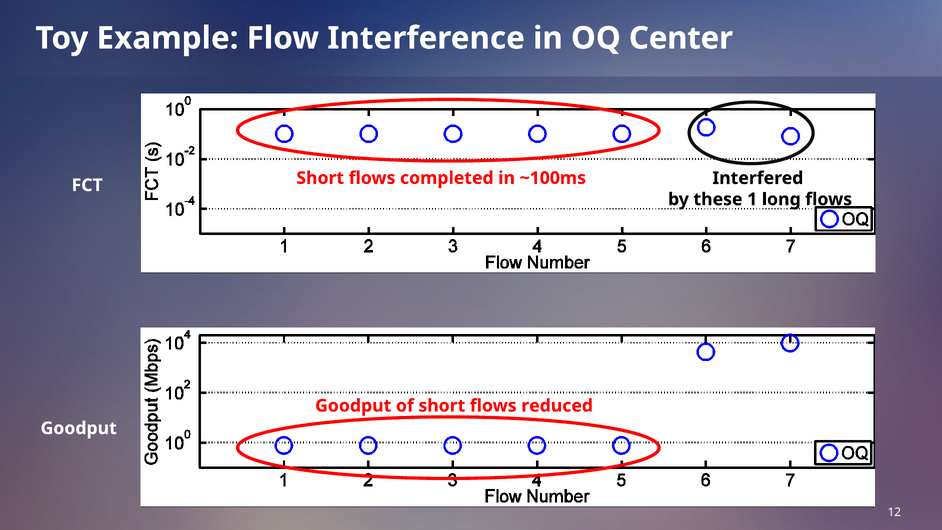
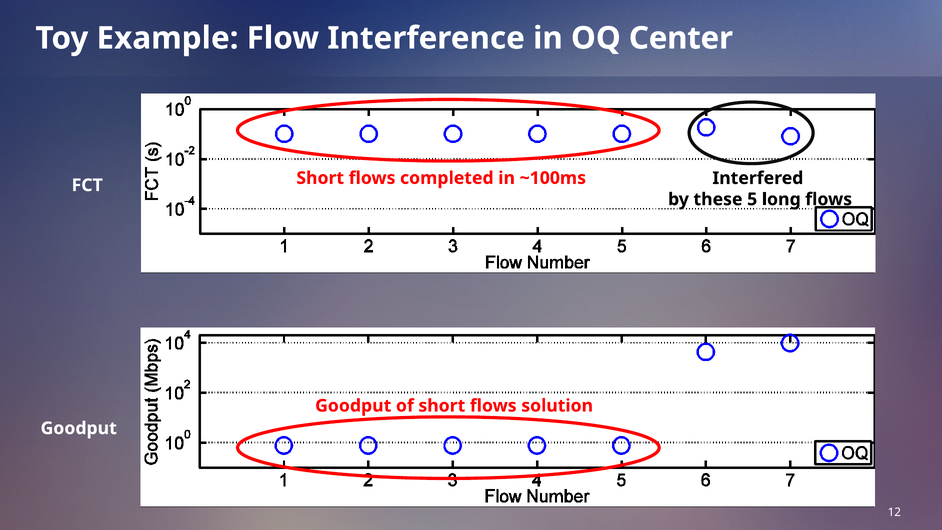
1: 1 -> 5
reduced: reduced -> solution
